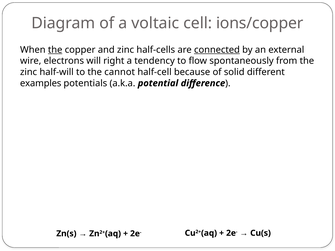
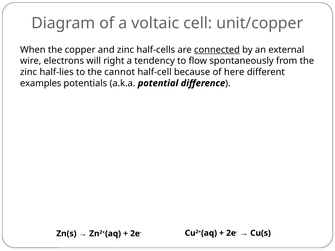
ions/copper: ions/copper -> unit/copper
the at (55, 50) underline: present -> none
half-will: half-will -> half-lies
solid: solid -> here
